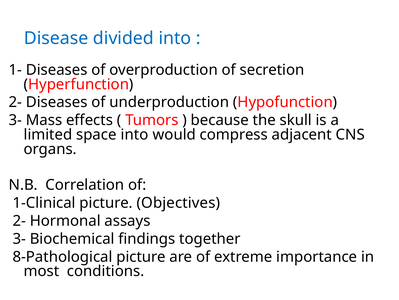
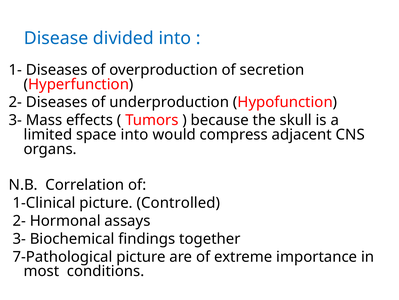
Objectives: Objectives -> Controlled
8-Pathological: 8-Pathological -> 7-Pathological
